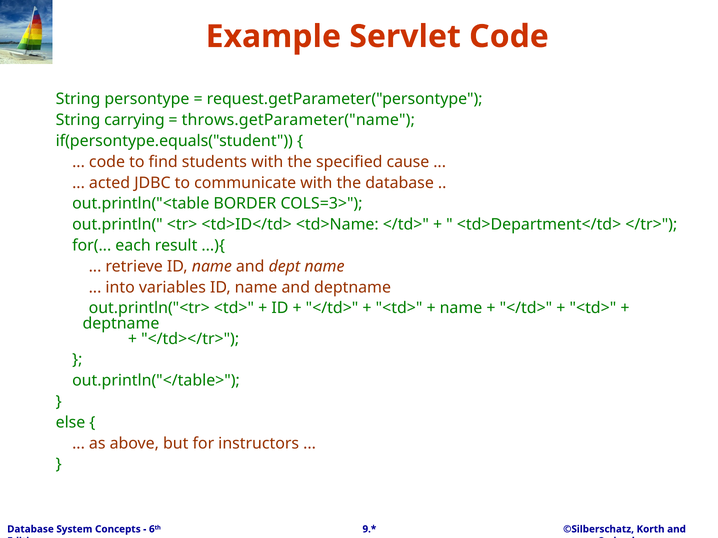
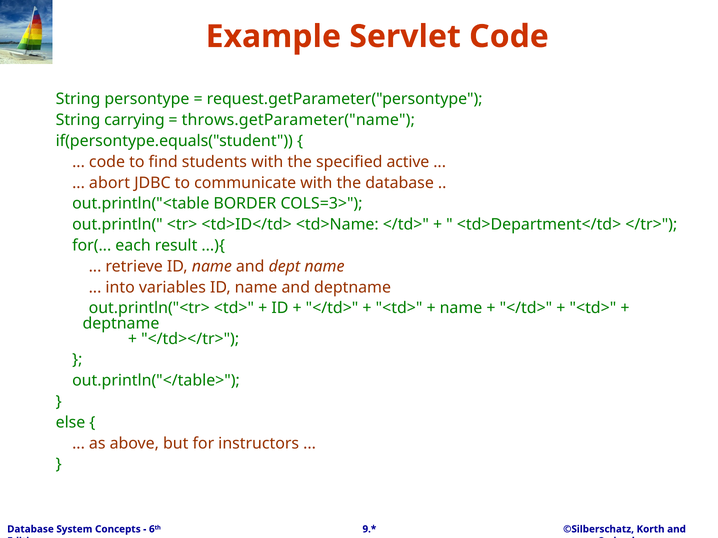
cause: cause -> active
acted: acted -> abort
